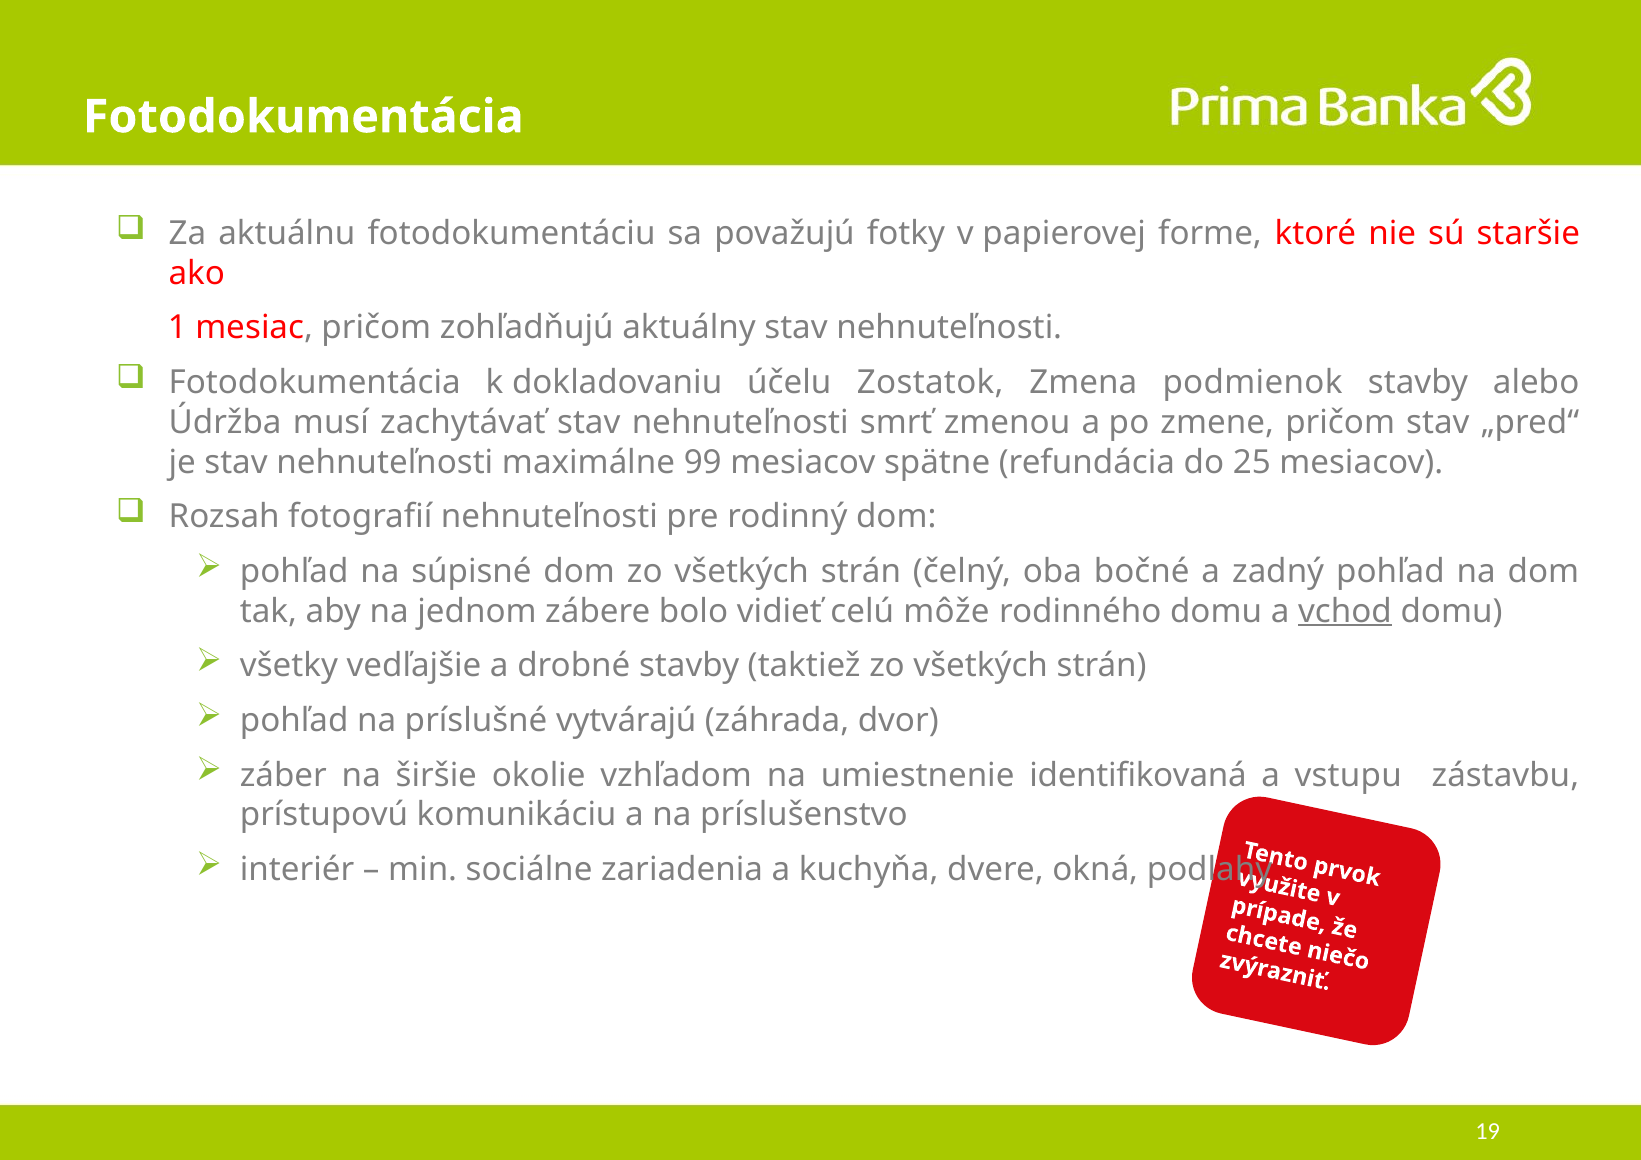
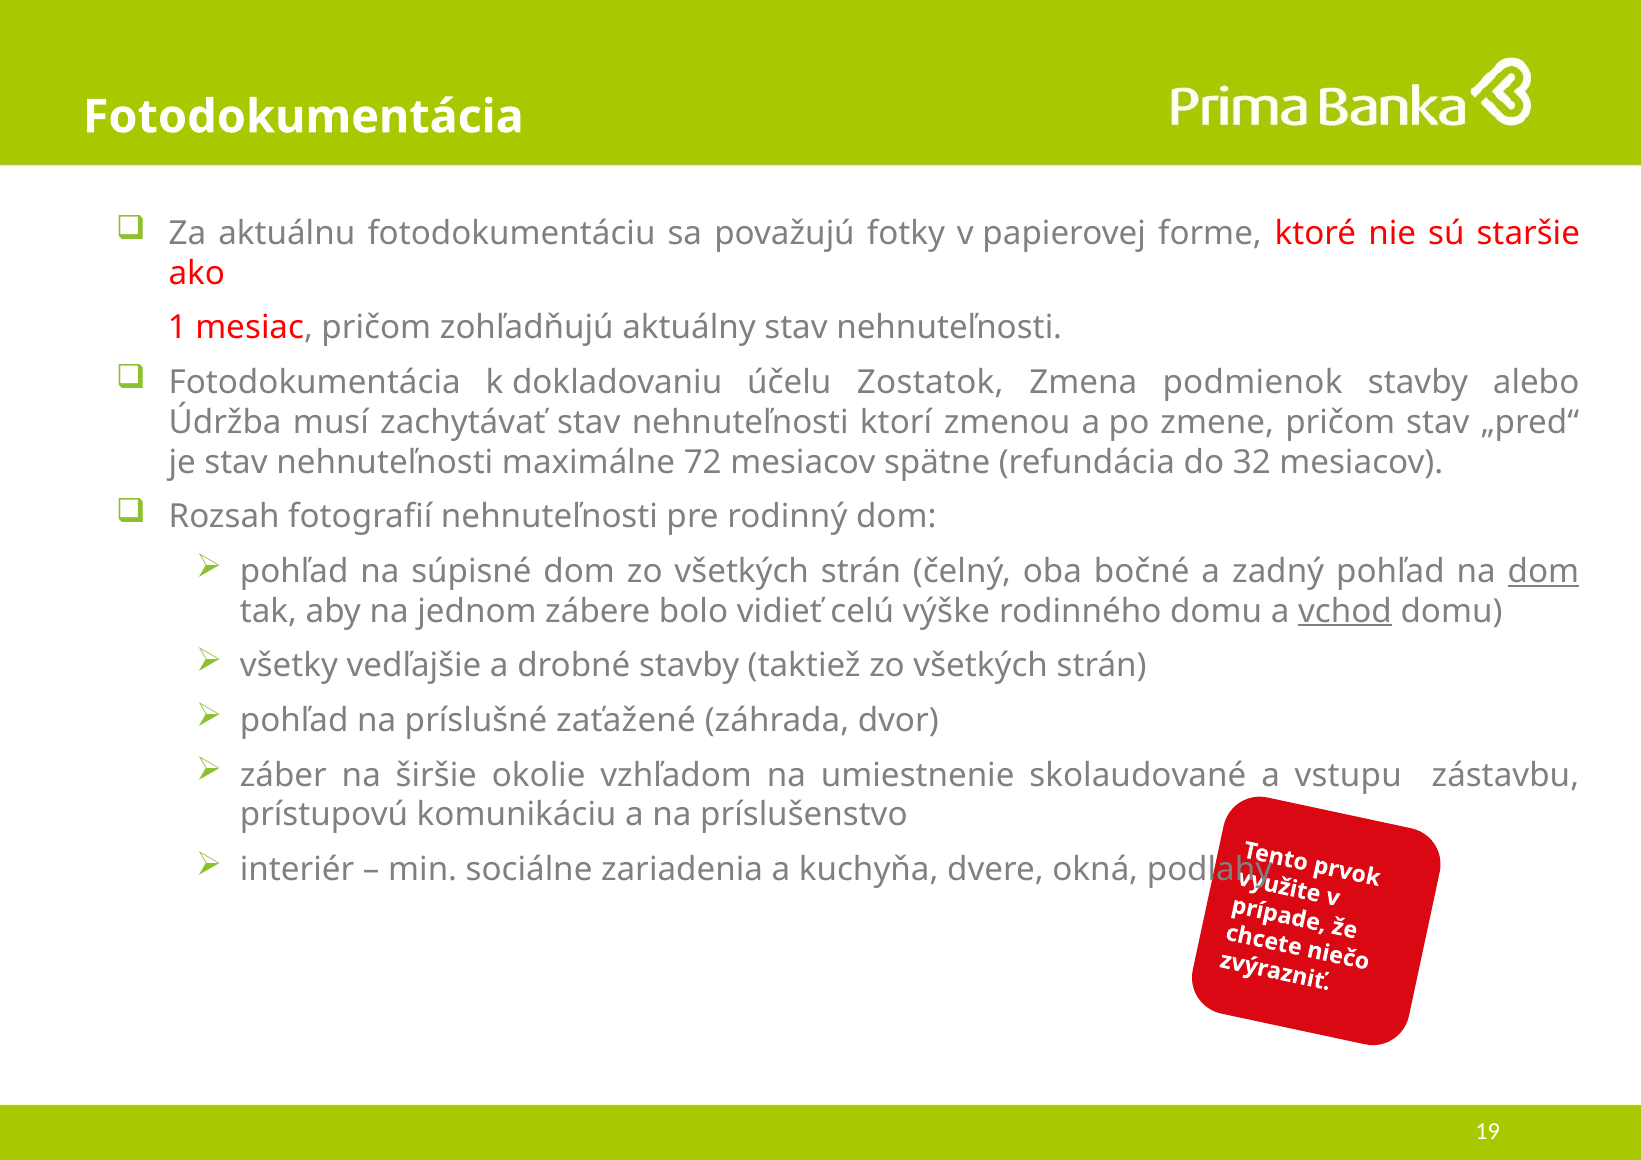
smrť: smrť -> ktorí
99: 99 -> 72
25: 25 -> 32
dom at (1543, 572) underline: none -> present
môže: môže -> výške
vytvárajú: vytvárajú -> zaťažené
identifikovaná: identifikovaná -> skolaudované
